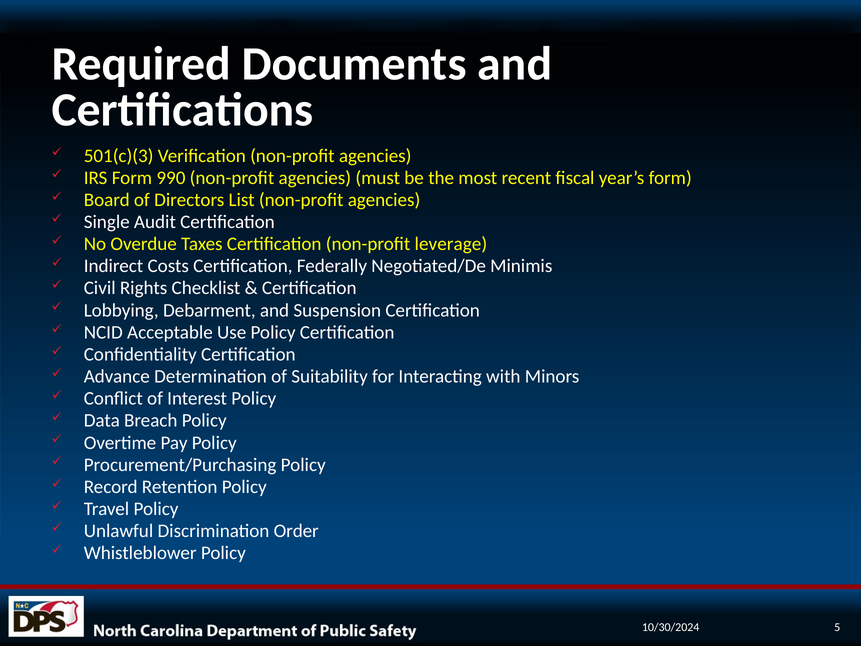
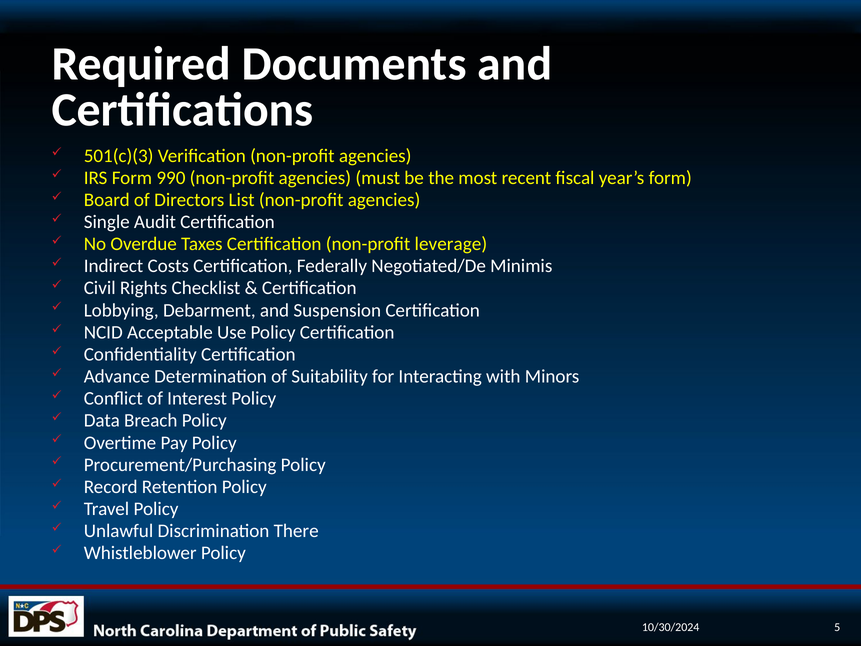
Order: Order -> There
